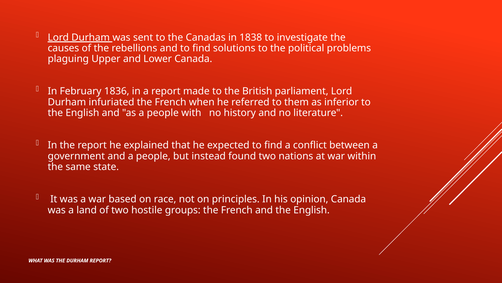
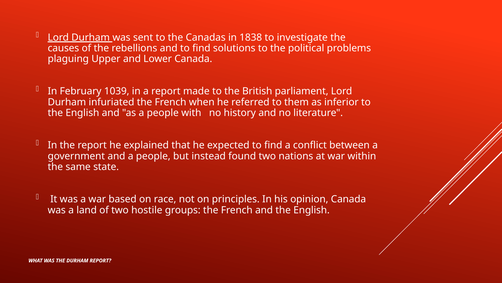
1836: 1836 -> 1039
